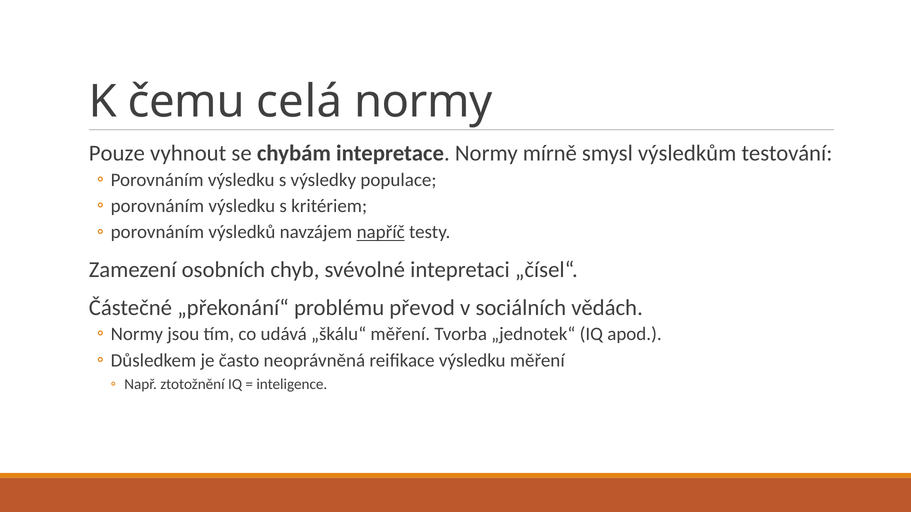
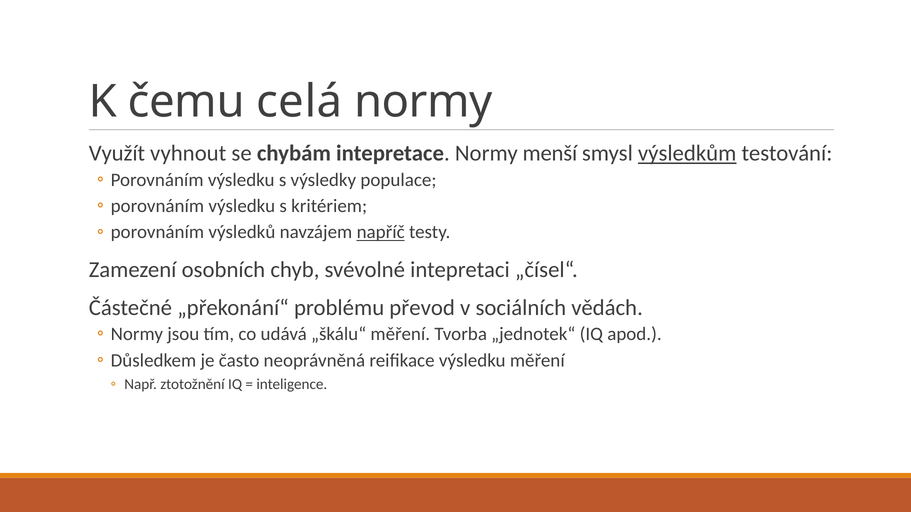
Pouze: Pouze -> Využít
mírně: mírně -> menší
výsledkům underline: none -> present
